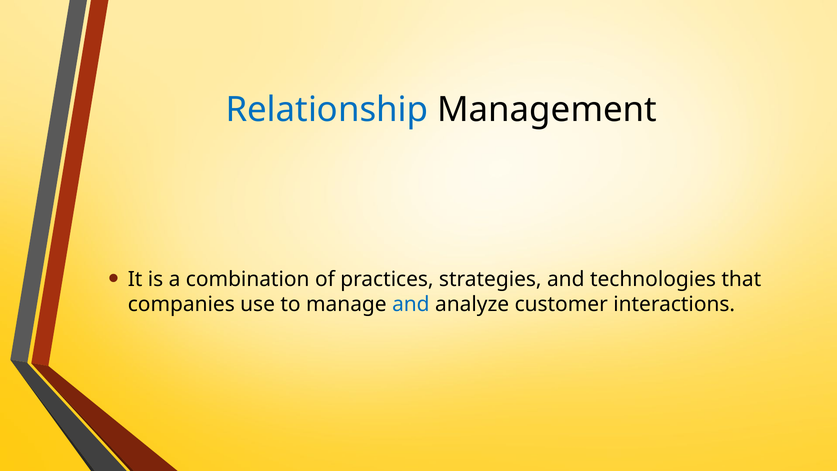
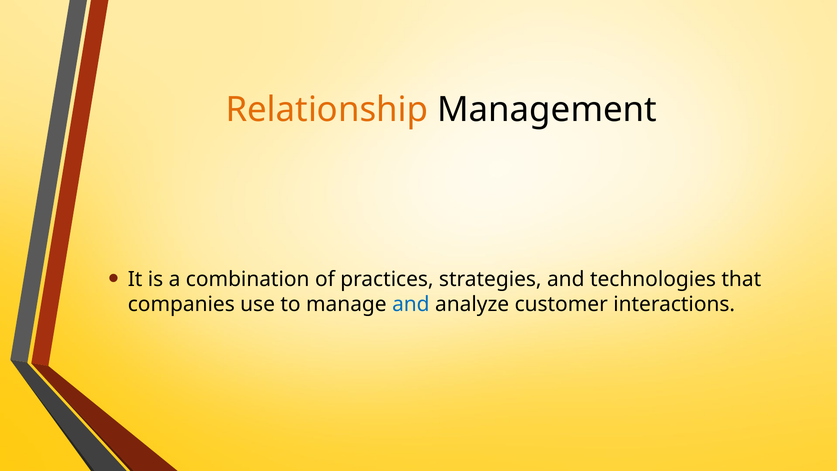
Relationship colour: blue -> orange
